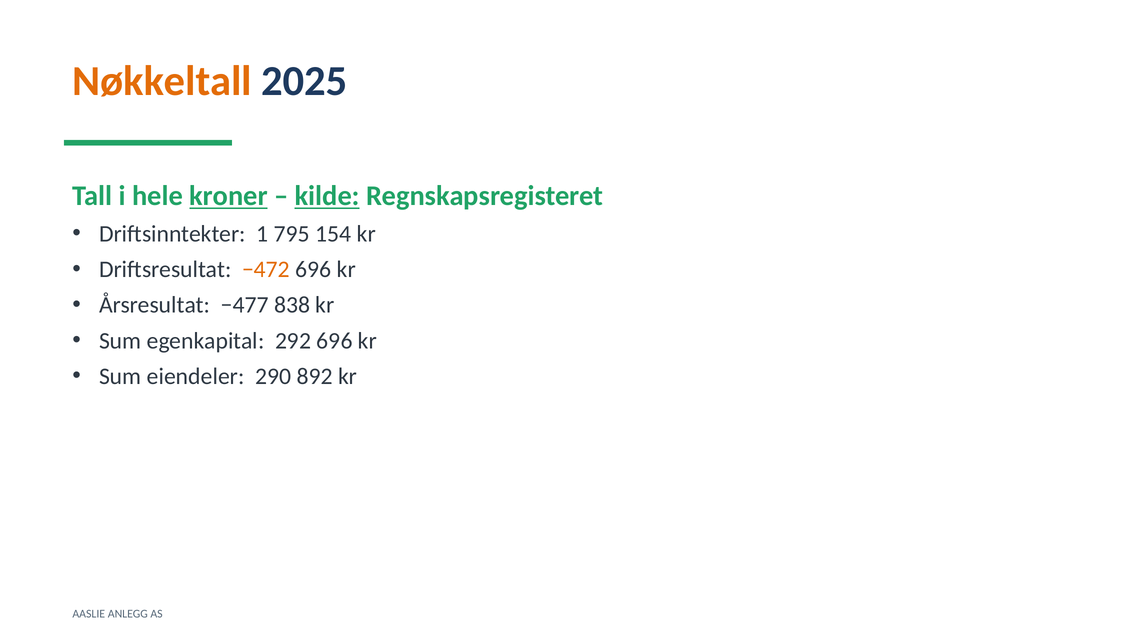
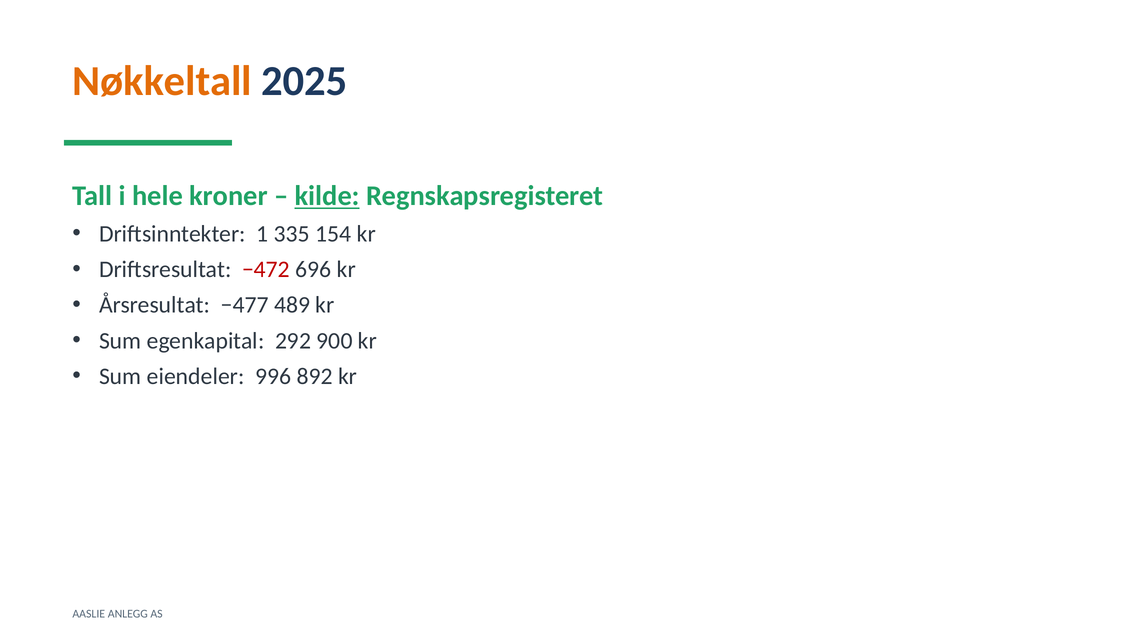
kroner underline: present -> none
795: 795 -> 335
−472 colour: orange -> red
838: 838 -> 489
292 696: 696 -> 900
290: 290 -> 996
